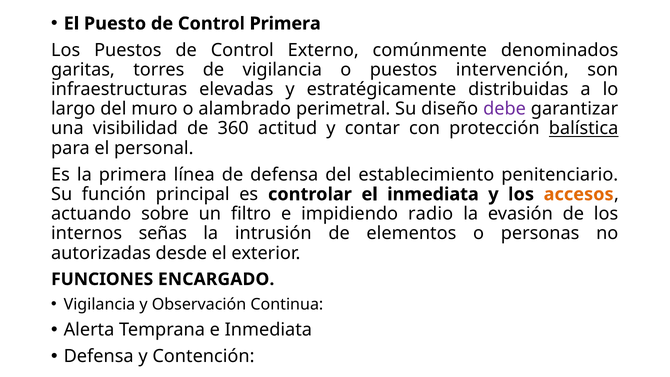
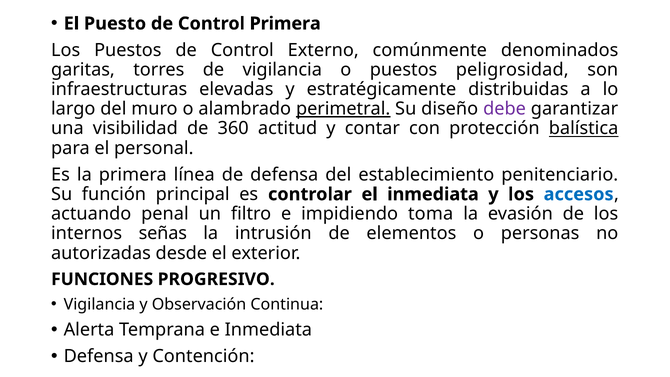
intervención: intervención -> peligrosidad
perimetral underline: none -> present
accesos colour: orange -> blue
sobre: sobre -> penal
radio: radio -> toma
ENCARGADO: ENCARGADO -> PROGRESIVO
